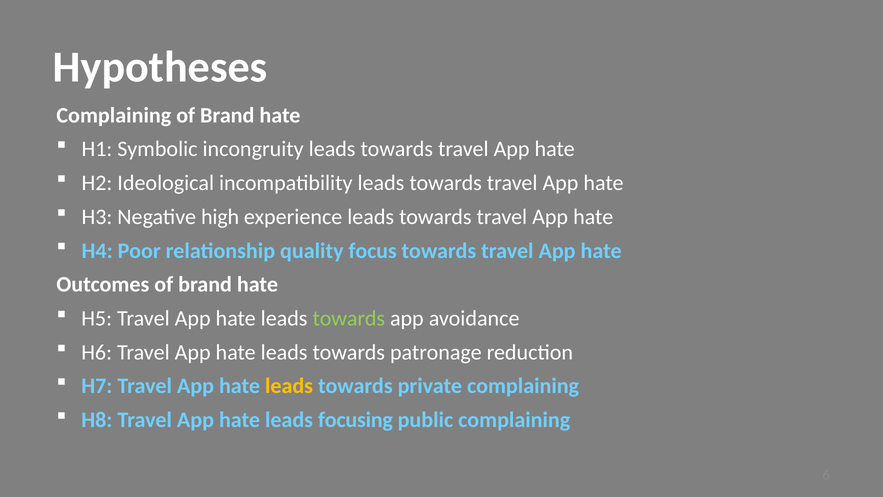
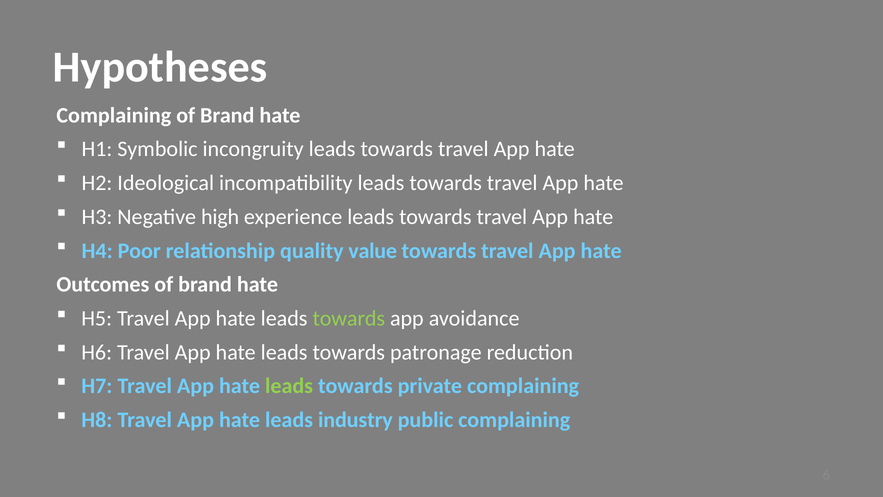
focus: focus -> value
leads at (289, 386) colour: yellow -> light green
focusing: focusing -> industry
